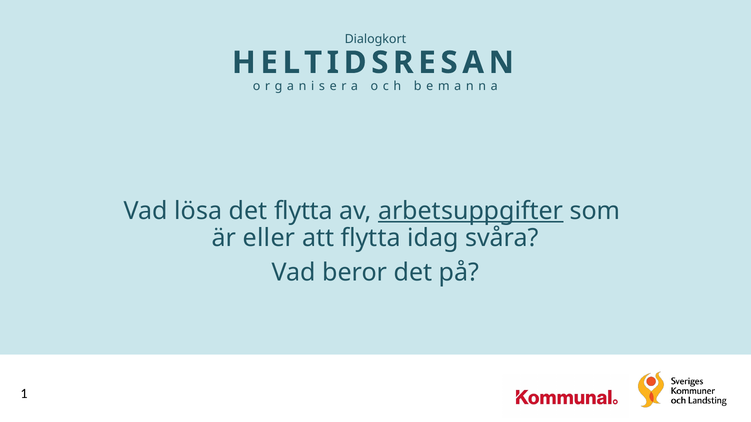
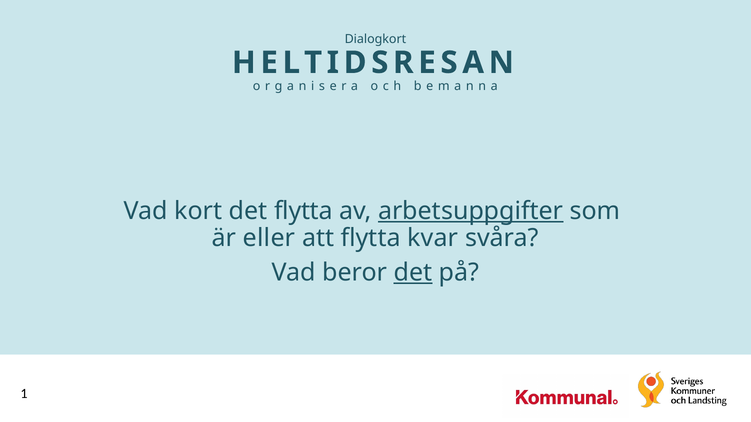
lösa: lösa -> kort
idag: idag -> kvar
det at (413, 273) underline: none -> present
